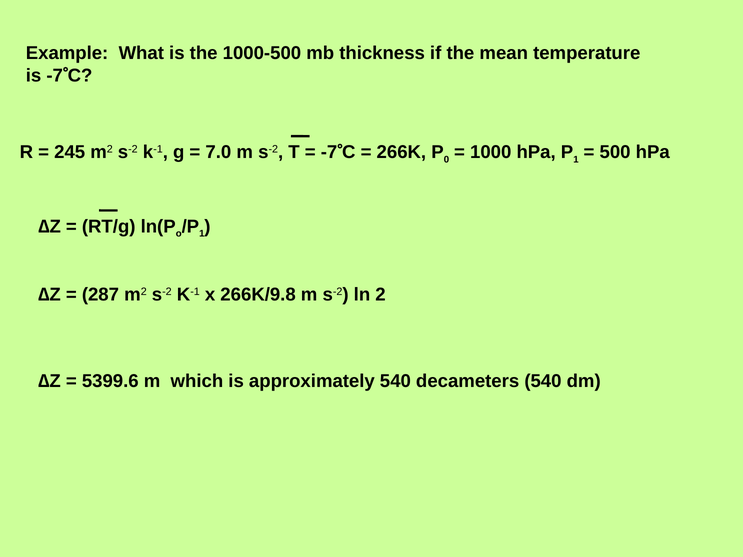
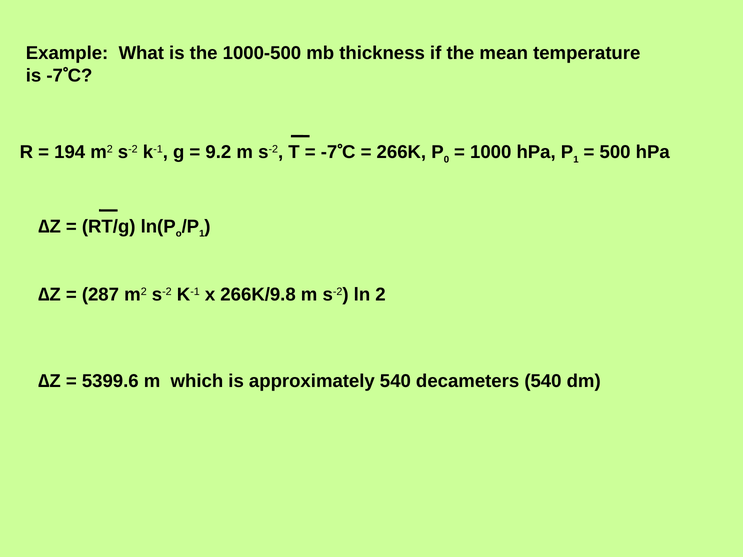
245: 245 -> 194
7.0: 7.0 -> 9.2
